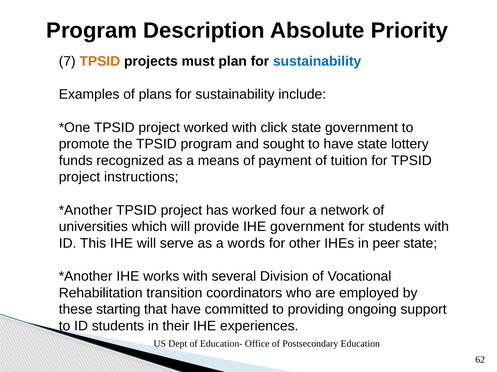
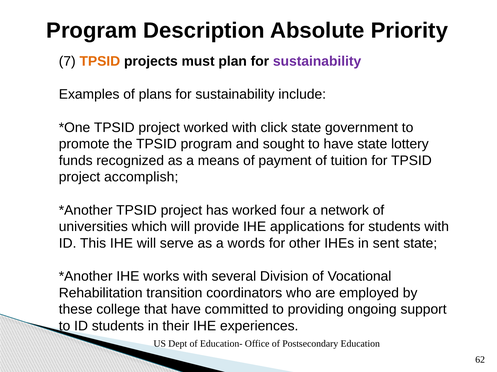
sustainability at (317, 61) colour: blue -> purple
instructions: instructions -> accomplish
IHE government: government -> applications
peer: peer -> sent
starting: starting -> college
